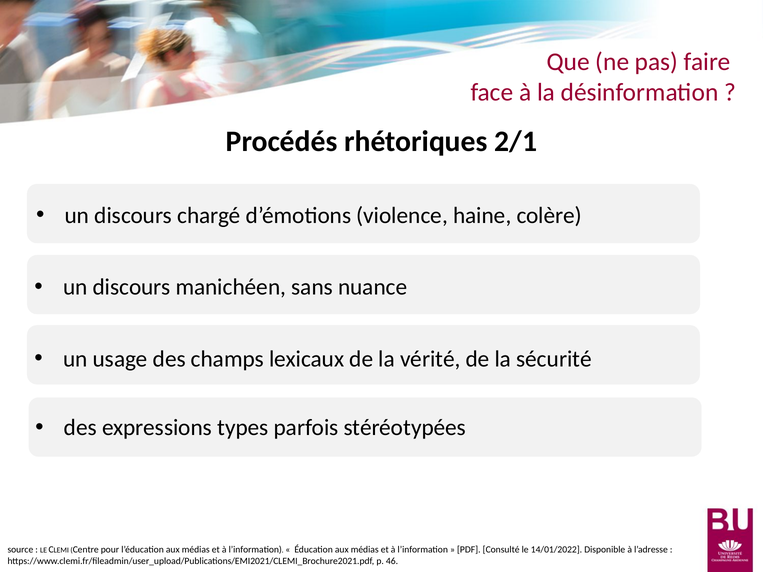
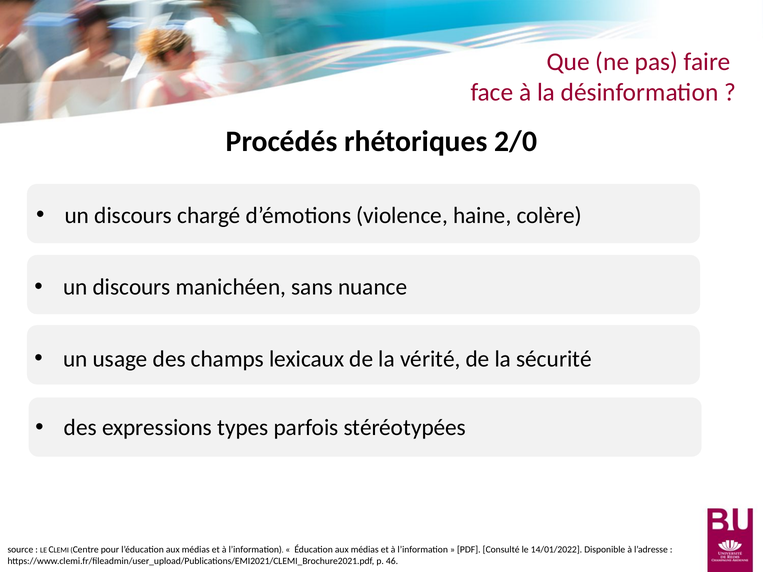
2/1: 2/1 -> 2/0
